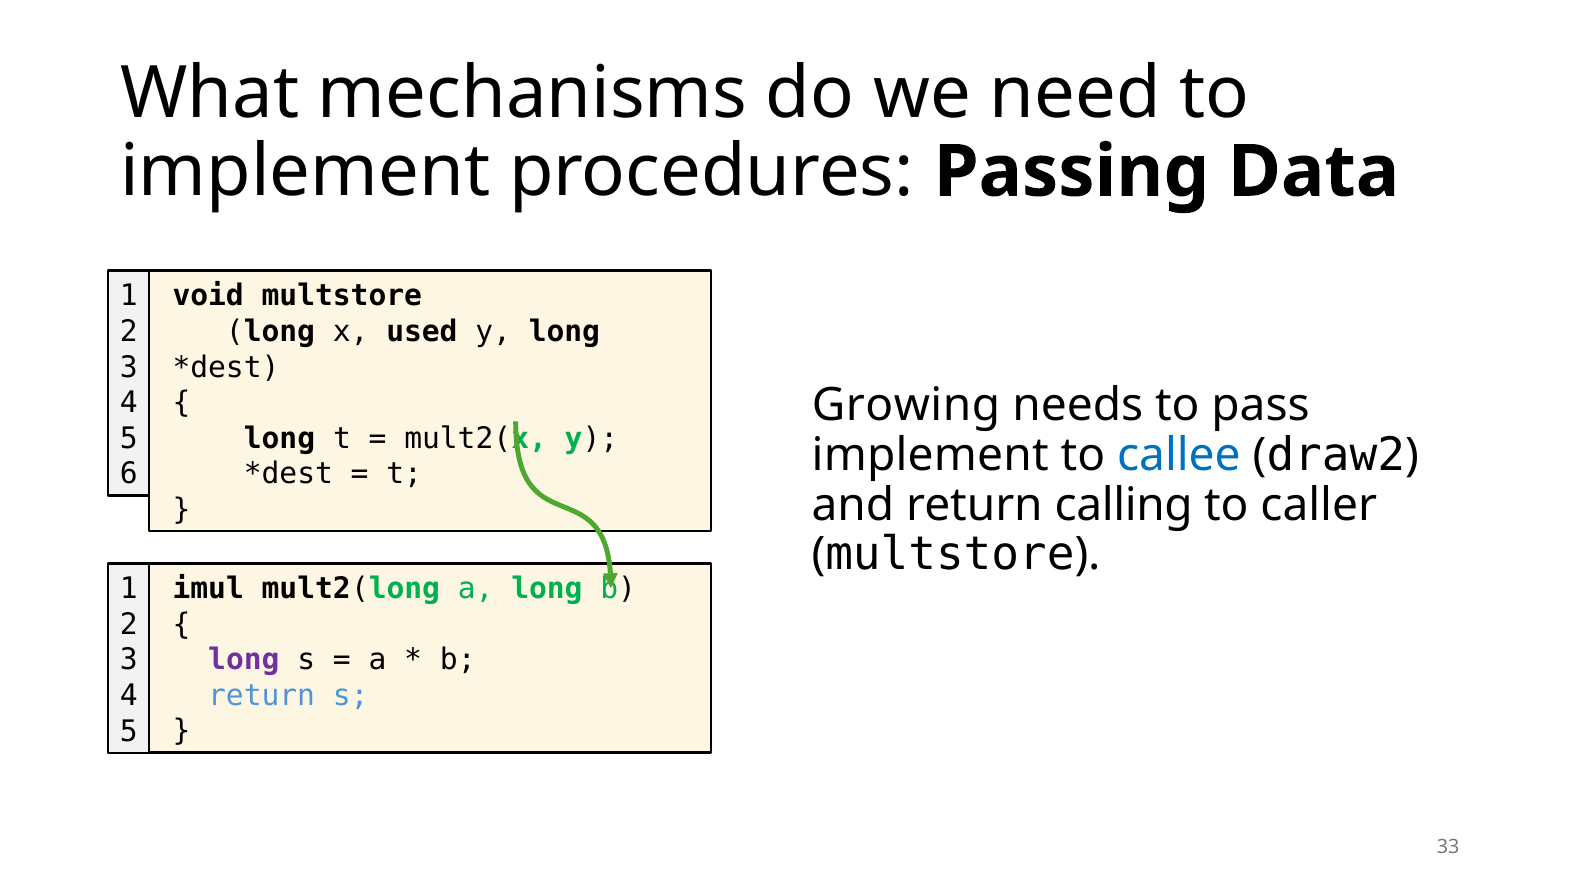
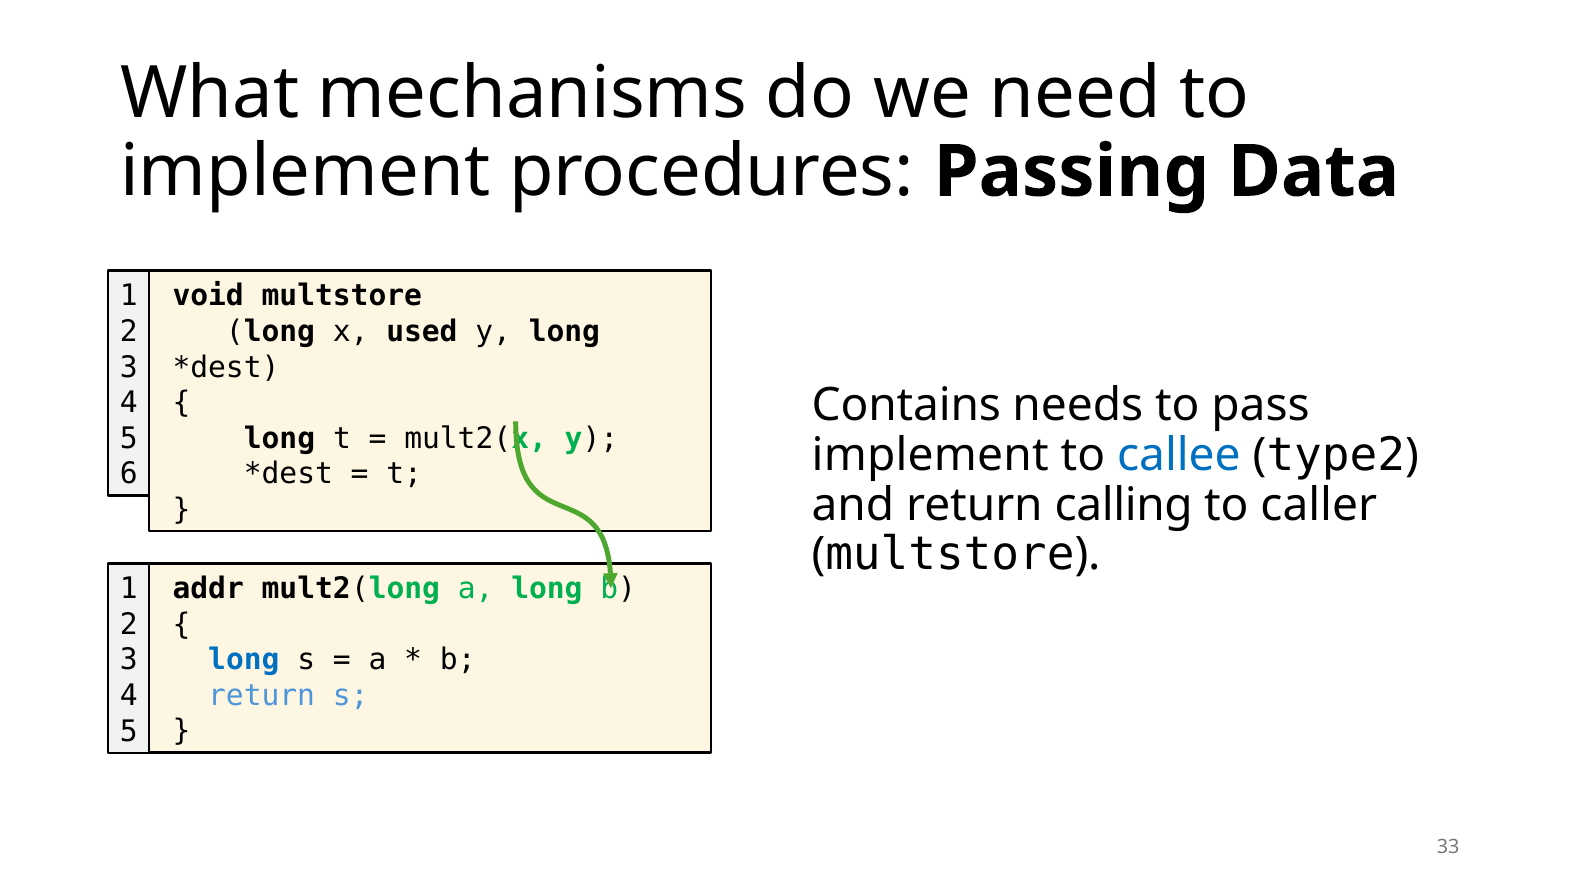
Growing: Growing -> Contains
draw2: draw2 -> type2
imul: imul -> addr
long at (244, 660) colour: purple -> blue
